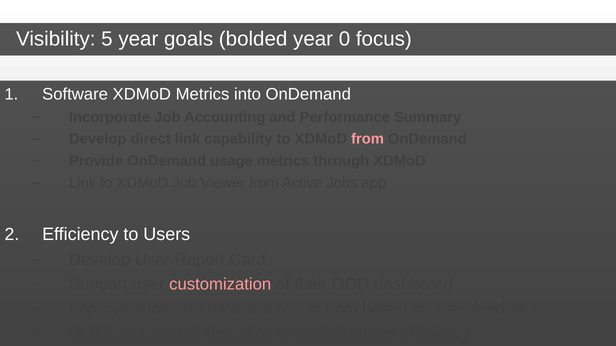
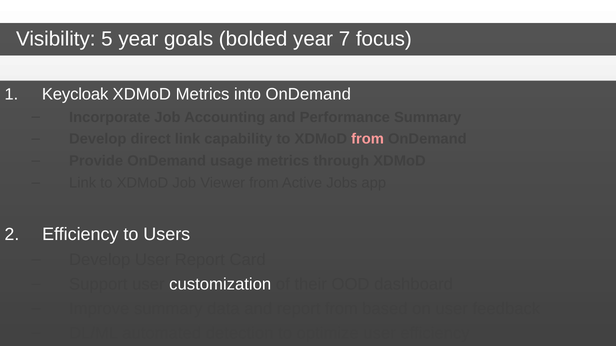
0: 0 -> 7
Software: Software -> Keycloak
customization colour: pink -> white
